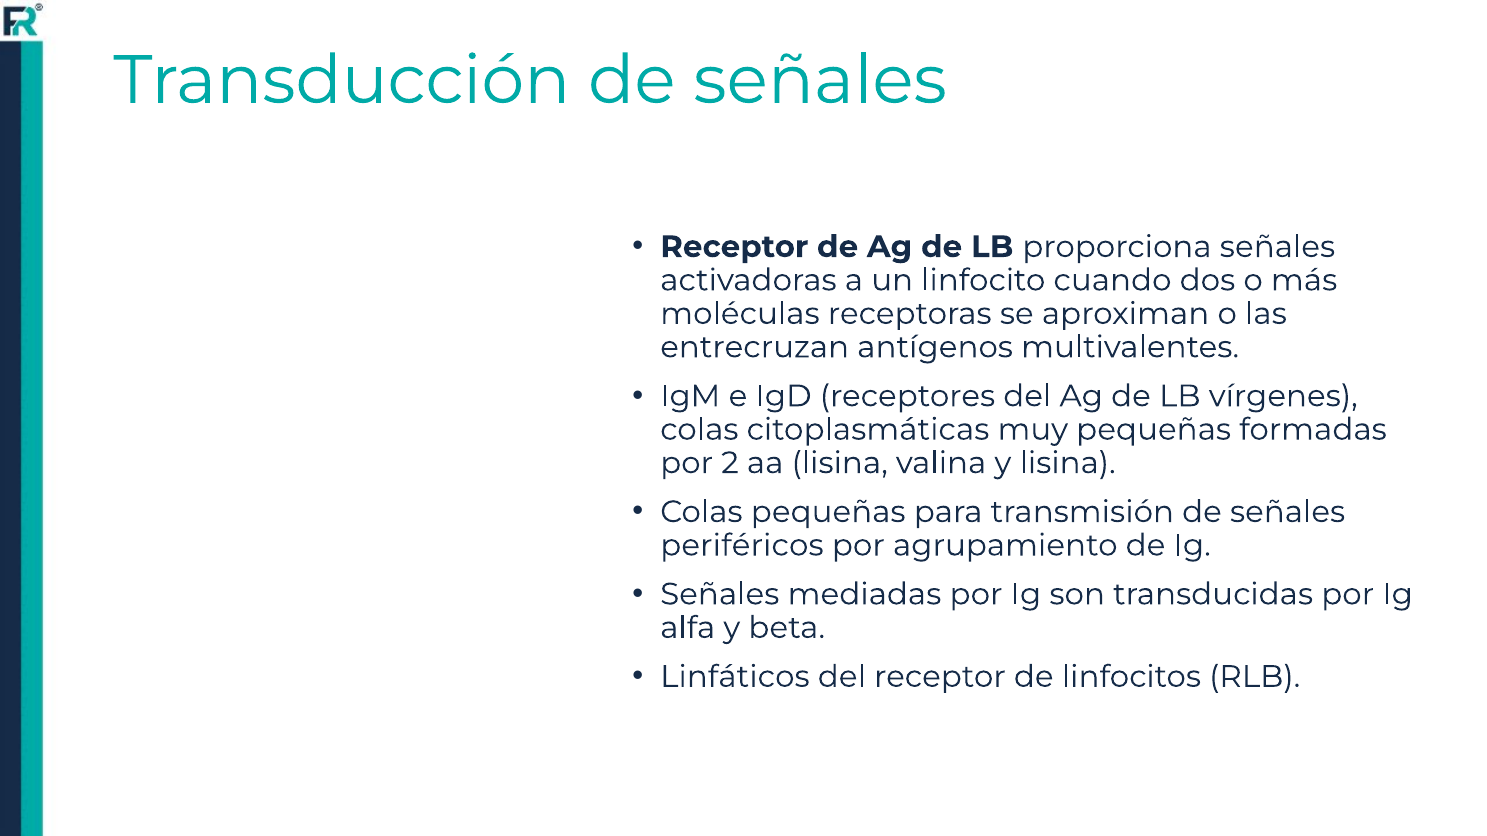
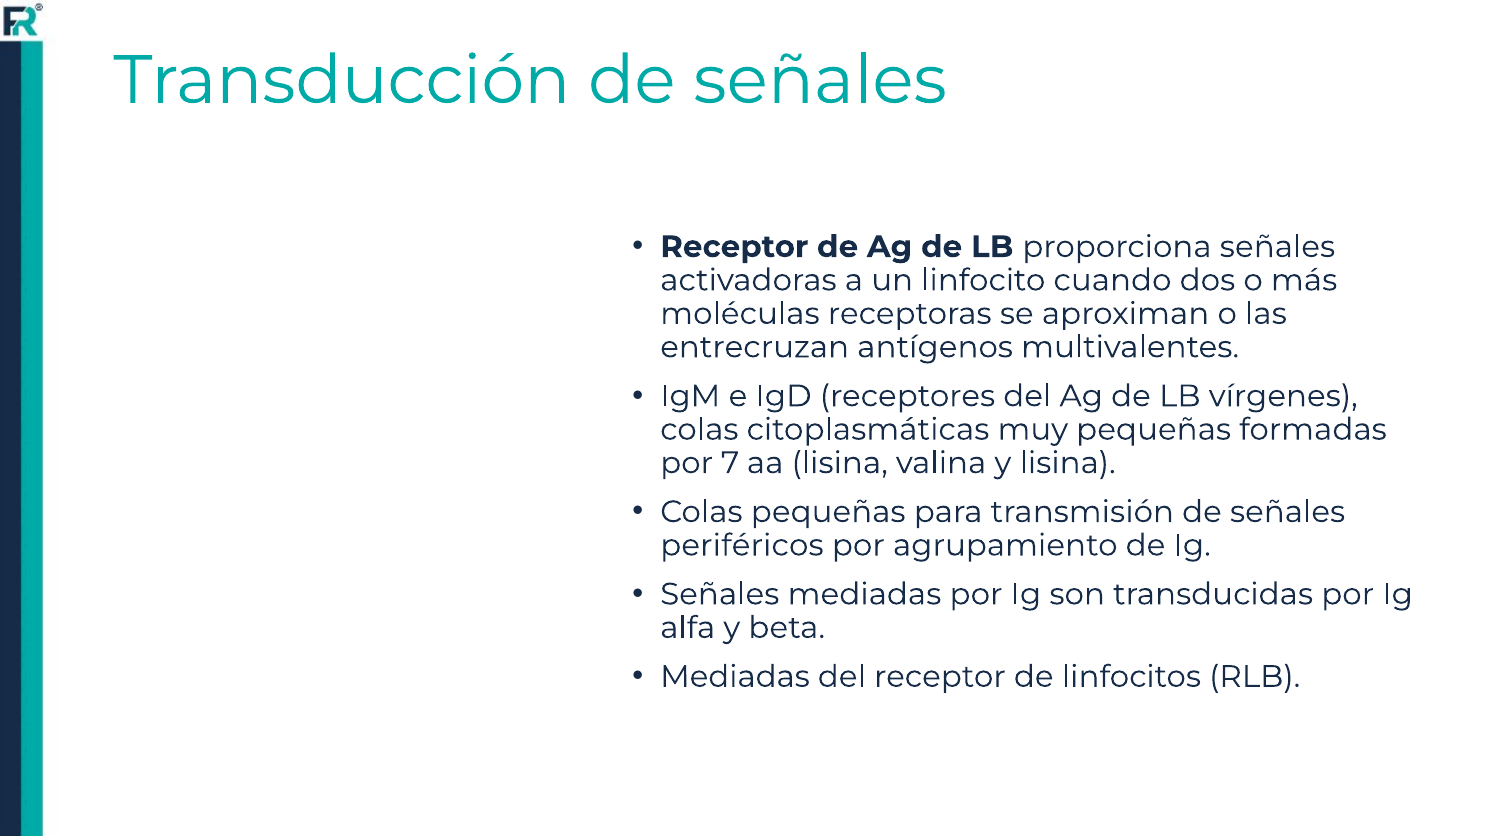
2: 2 -> 7
Linfáticos at (735, 677): Linfáticos -> Mediadas
